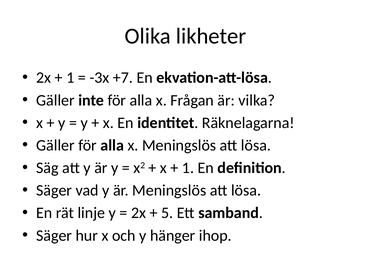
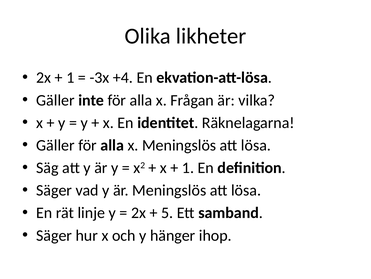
+7: +7 -> +4
